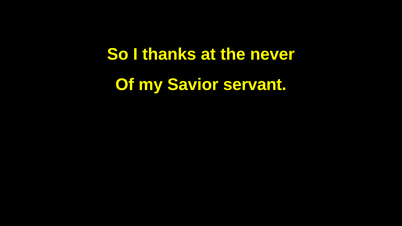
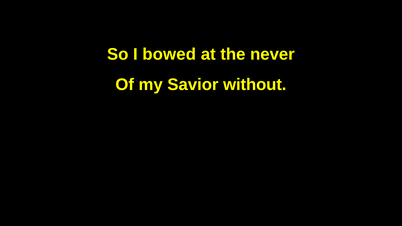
thanks: thanks -> bowed
servant: servant -> without
